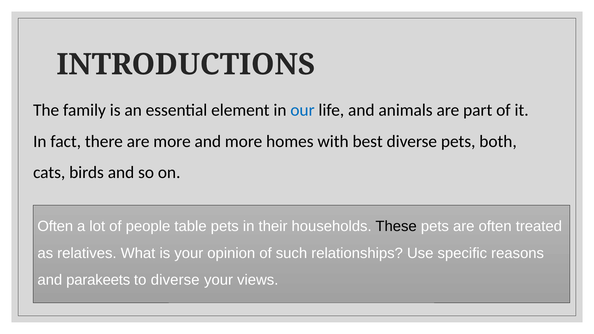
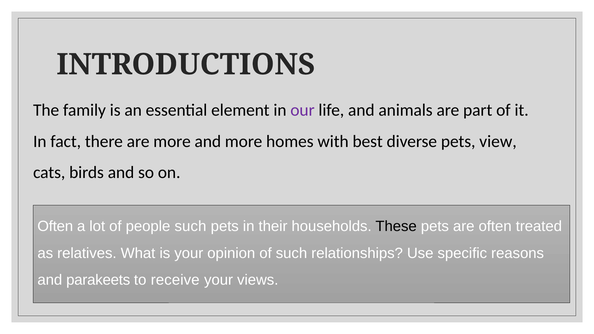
our colour: blue -> purple
both: both -> view
people table: table -> such
to diverse: diverse -> receive
